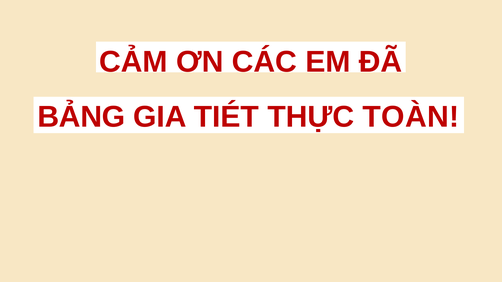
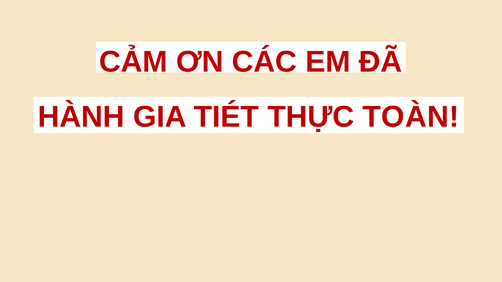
BẢNG: BẢNG -> HÀNH
